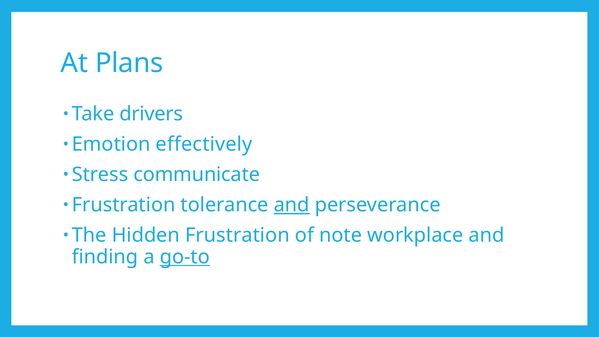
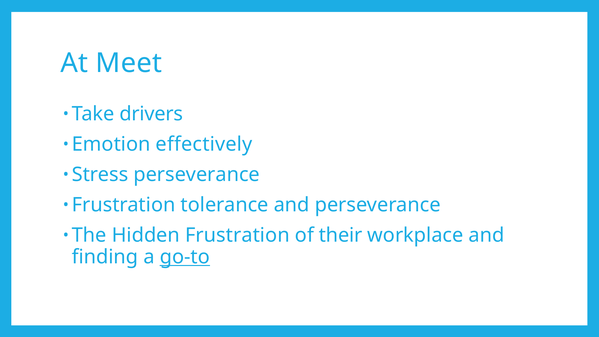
Plans: Plans -> Meet
Stress communicate: communicate -> perseverance
and at (292, 205) underline: present -> none
note: note -> their
